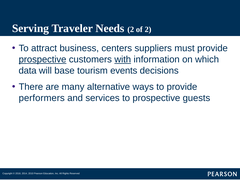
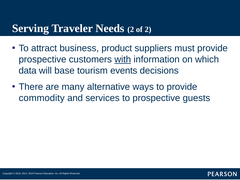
centers: centers -> product
prospective at (43, 59) underline: present -> none
performers: performers -> commodity
